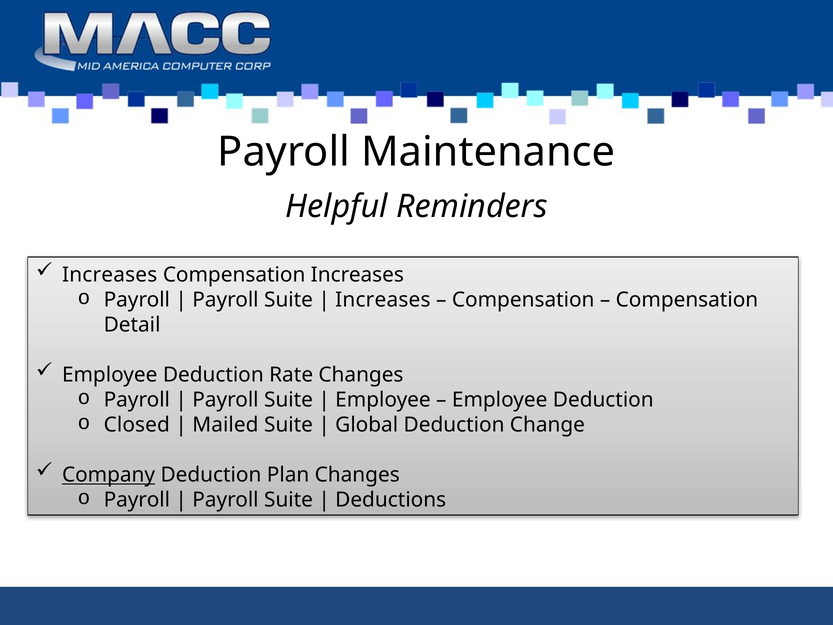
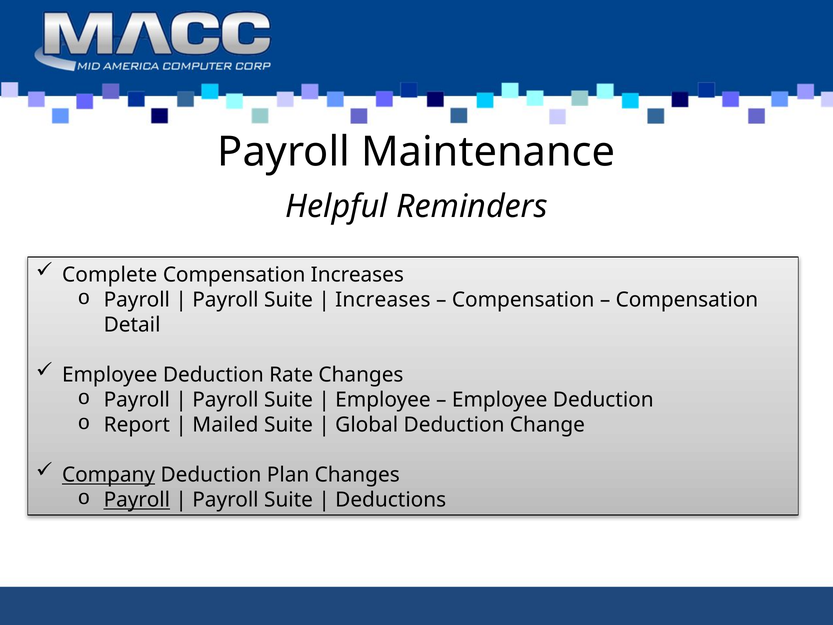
Increases at (110, 275): Increases -> Complete
Closed: Closed -> Report
Payroll at (137, 500) underline: none -> present
